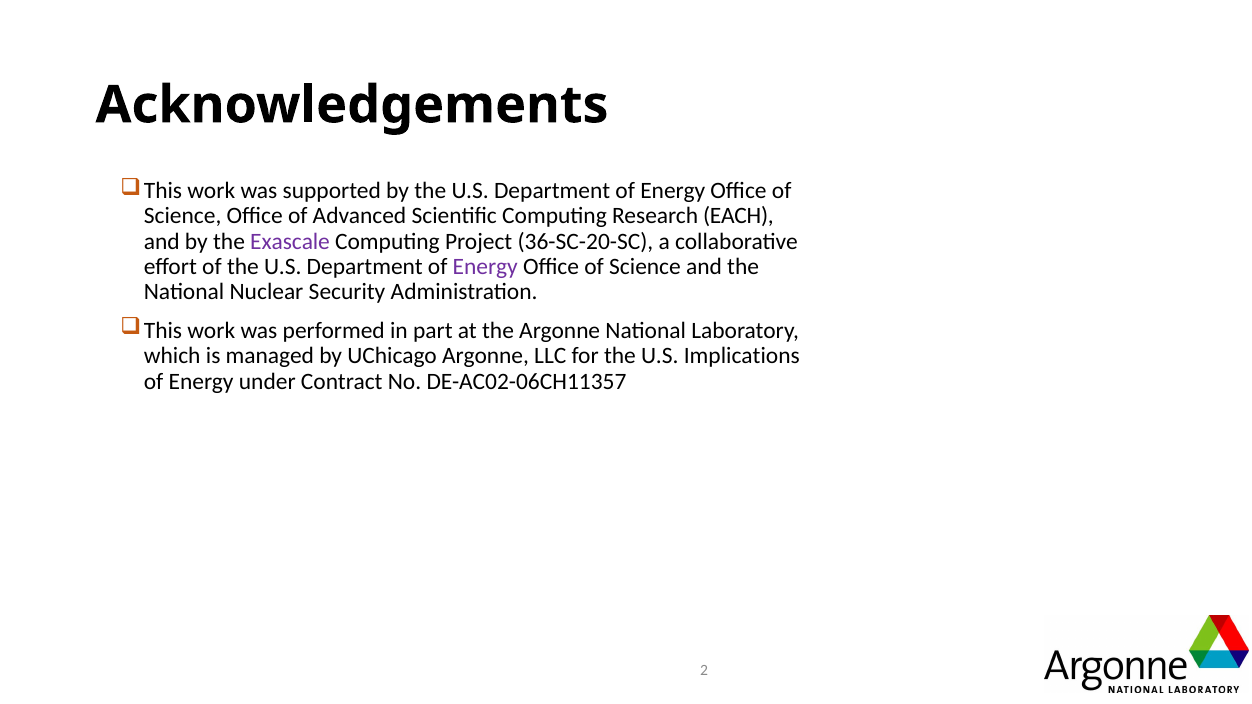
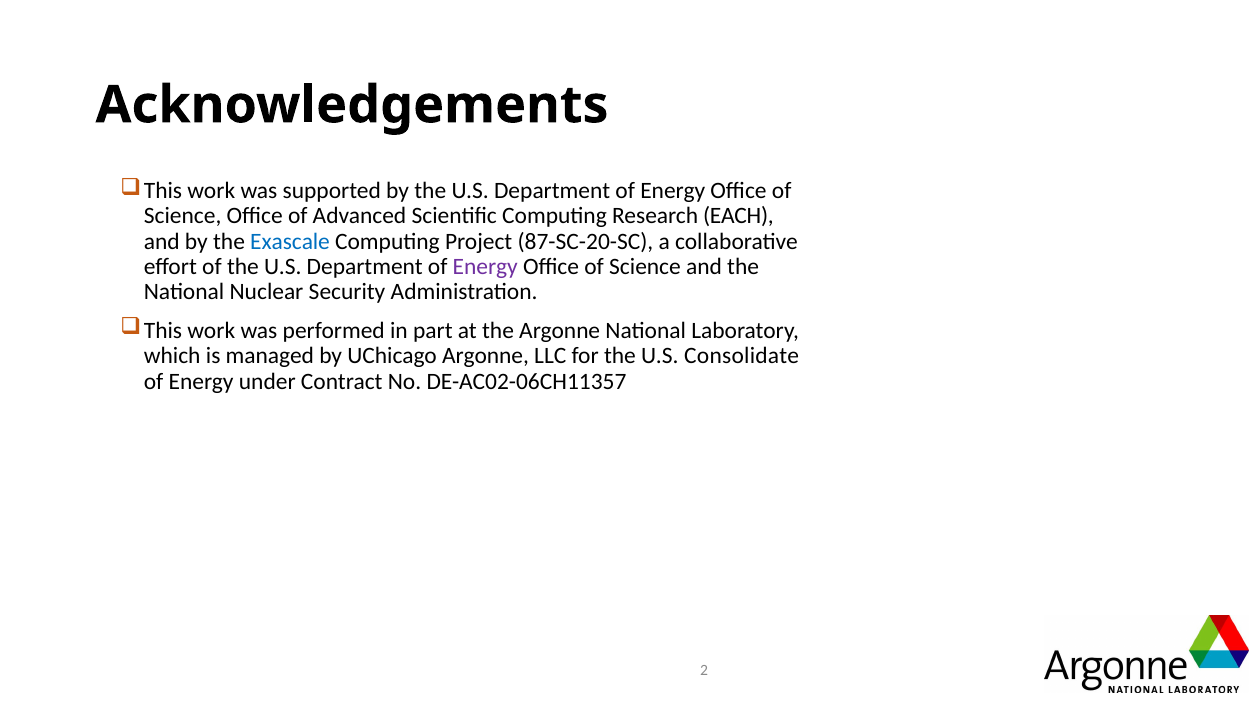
Exascale colour: purple -> blue
36-SC-20-SC: 36-SC-20-SC -> 87-SC-20-SC
Implications: Implications -> Consolidate
